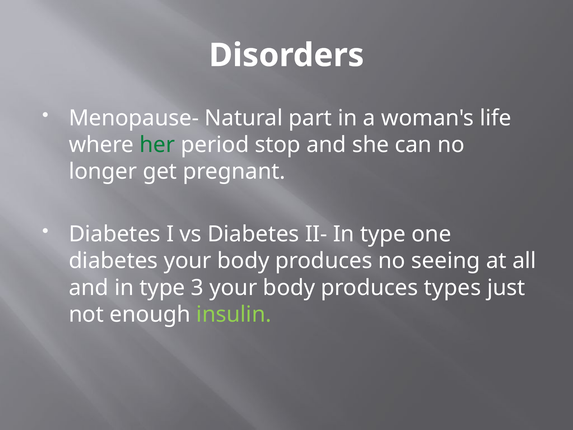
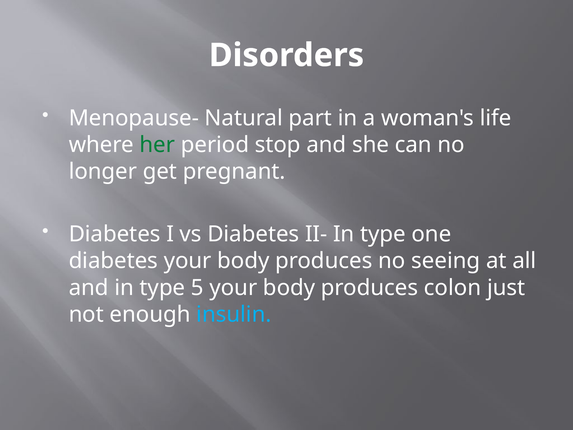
3: 3 -> 5
types: types -> colon
insulin colour: light green -> light blue
